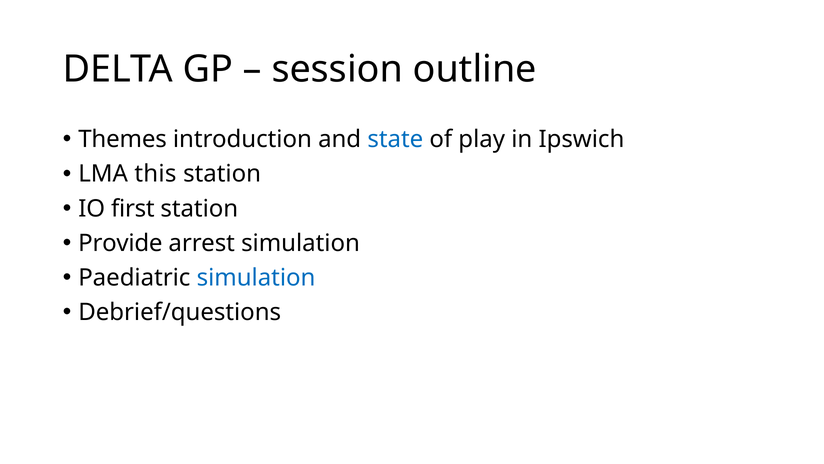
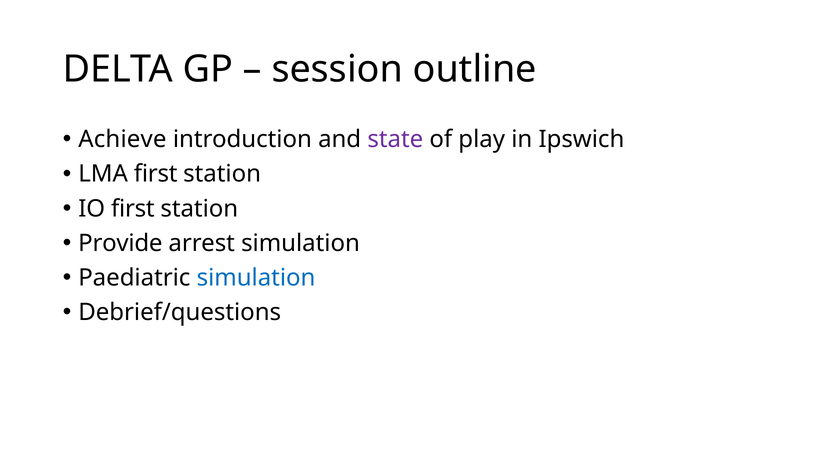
Themes: Themes -> Achieve
state colour: blue -> purple
LMA this: this -> first
